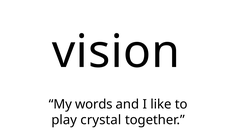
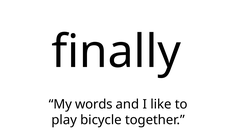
vision: vision -> finally
crystal: crystal -> bicycle
